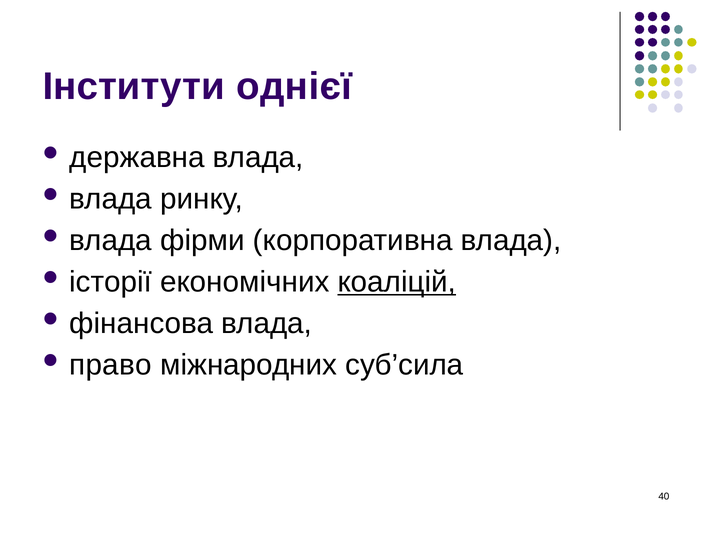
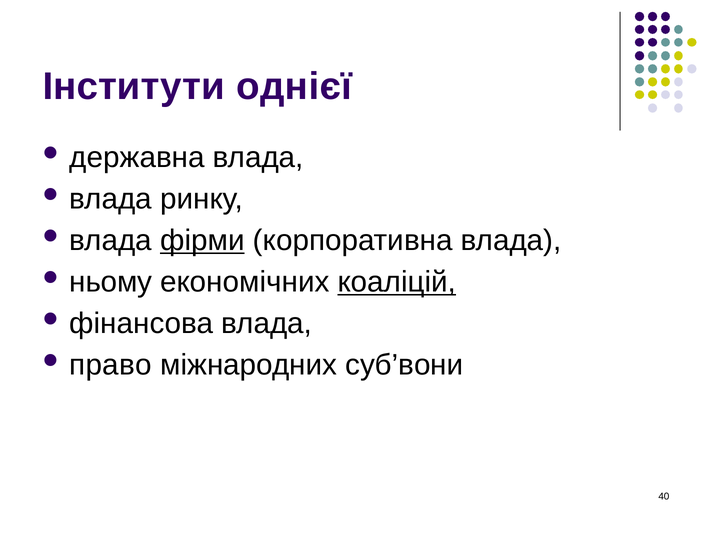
фірми underline: none -> present
історії: історії -> ньому
суб’сила: суб’сила -> суб’вони
